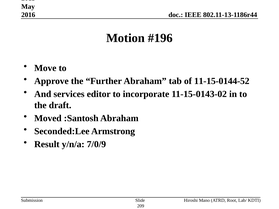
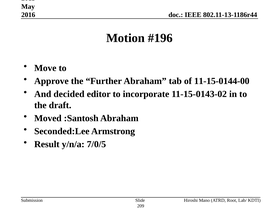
11-15-0144-52: 11-15-0144-52 -> 11-15-0144-00
services: services -> decided
7/0/9: 7/0/9 -> 7/0/5
